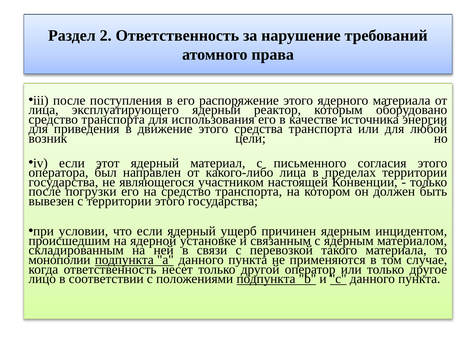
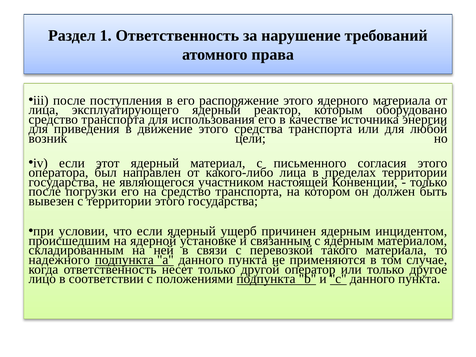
2: 2 -> 1
монополии: монополии -> надежного
